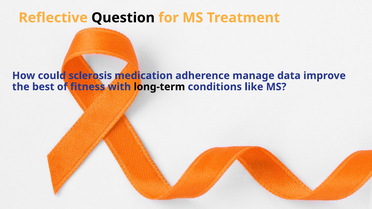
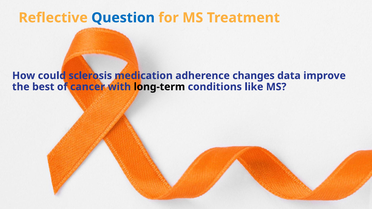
Question colour: black -> blue
manage: manage -> changes
fitness: fitness -> cancer
